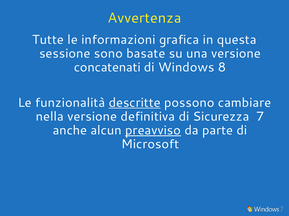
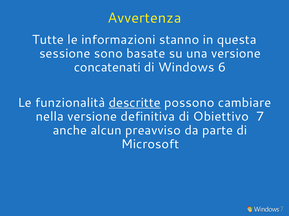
grafica: grafica -> stanno
8: 8 -> 6
Sicurezza: Sicurezza -> Obiettivo
preavviso underline: present -> none
